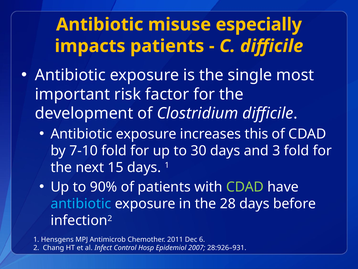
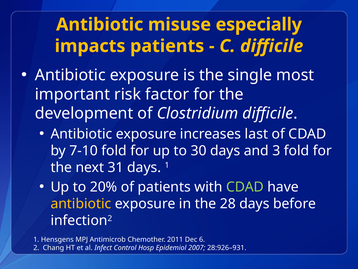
this: this -> last
15: 15 -> 31
90%: 90% -> 20%
antibiotic at (81, 203) colour: light blue -> yellow
